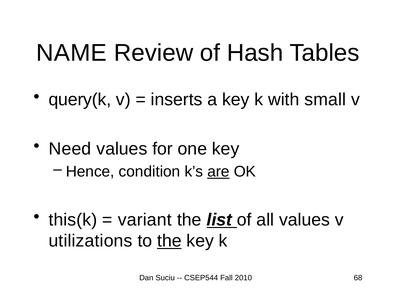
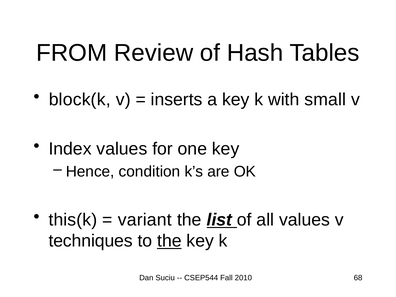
NAME: NAME -> FROM
query(k: query(k -> block(k
Need: Need -> Index
are underline: present -> none
utilizations: utilizations -> techniques
